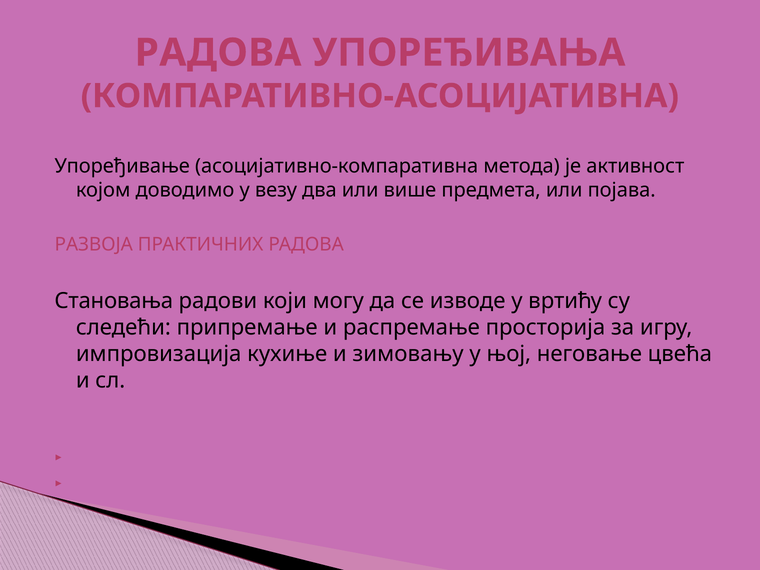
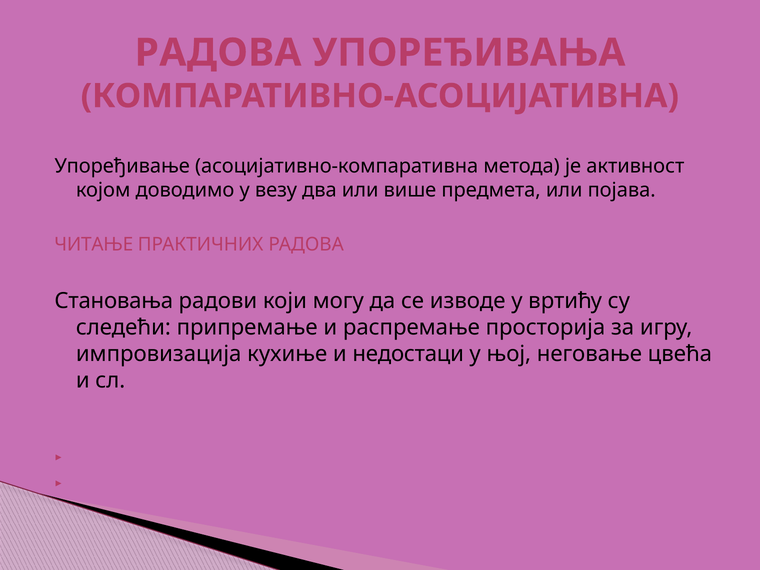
РАЗВОЈА: РАЗВОЈА -> ЧИТАЊЕ
зимовању: зимовању -> недостаци
